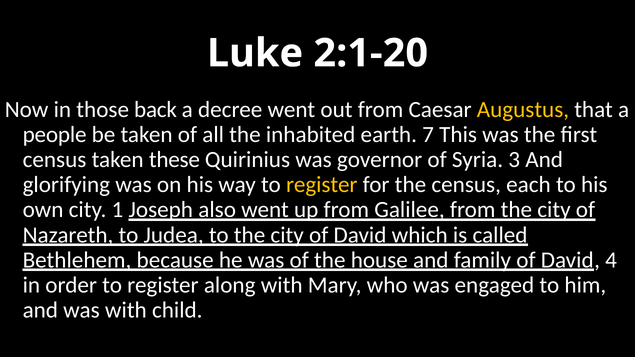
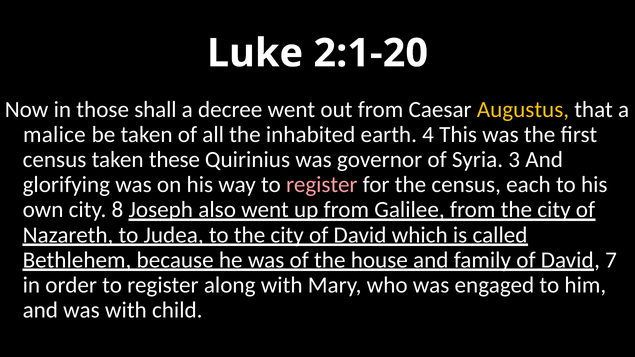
back: back -> shall
people: people -> malice
7: 7 -> 4
register at (322, 185) colour: yellow -> pink
1: 1 -> 8
4: 4 -> 7
